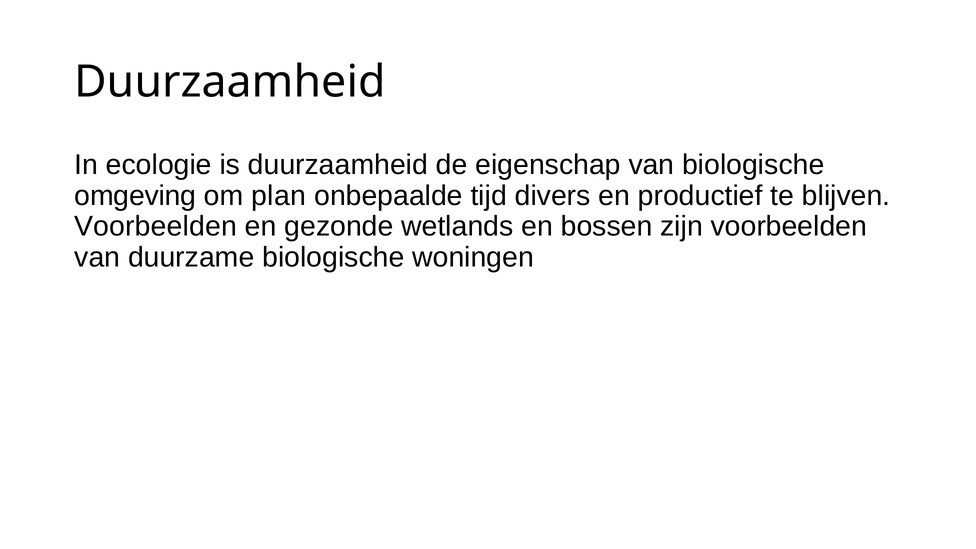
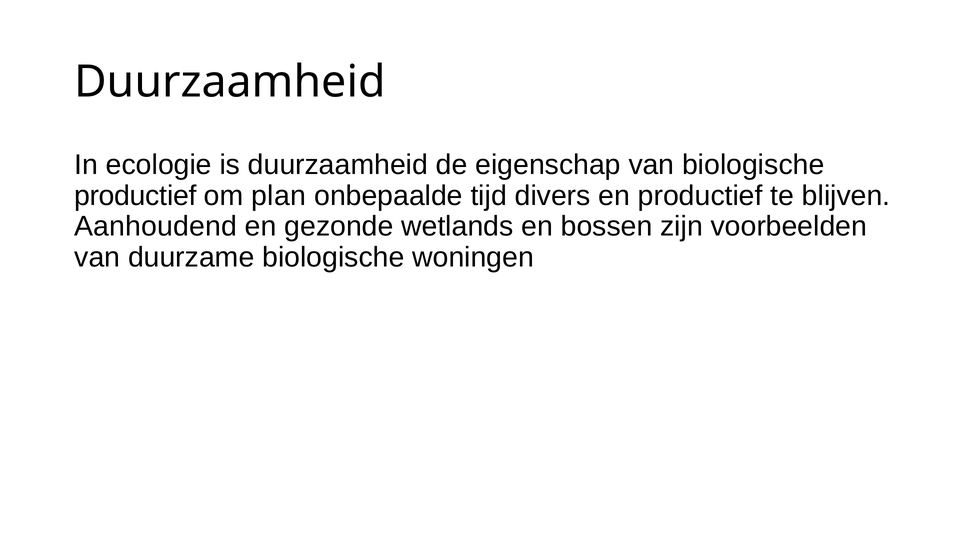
omgeving at (135, 196): omgeving -> productief
Voorbeelden at (156, 227): Voorbeelden -> Aanhoudend
